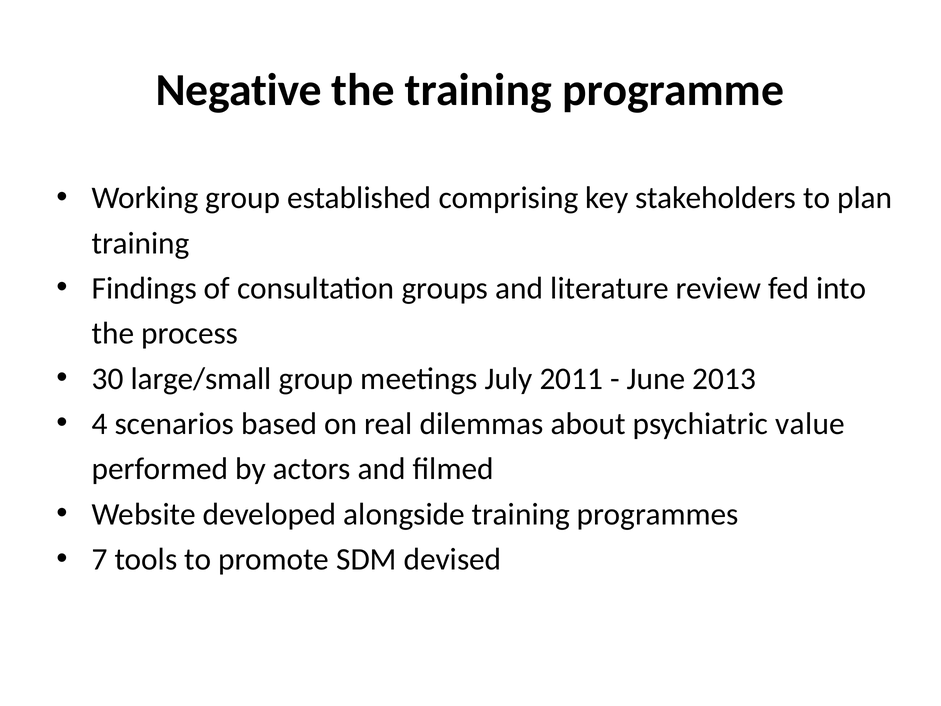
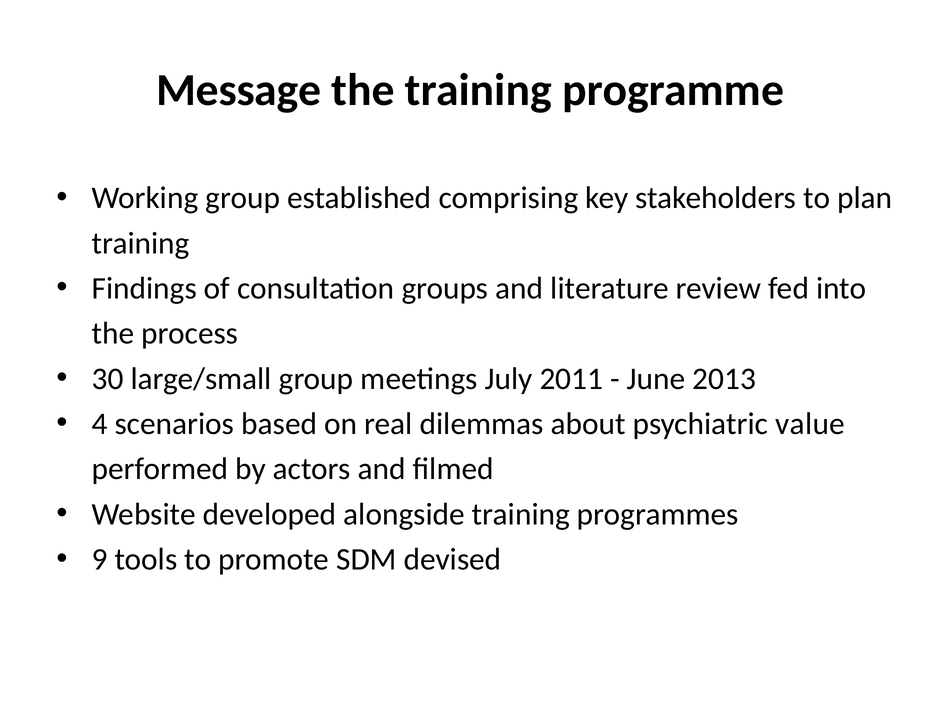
Negative: Negative -> Message
7: 7 -> 9
